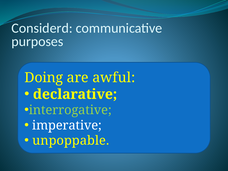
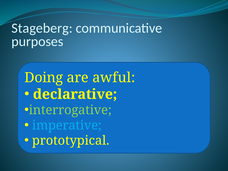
Considerd: Considerd -> Stageberg
imperative colour: white -> light blue
unpoppable: unpoppable -> prototypical
